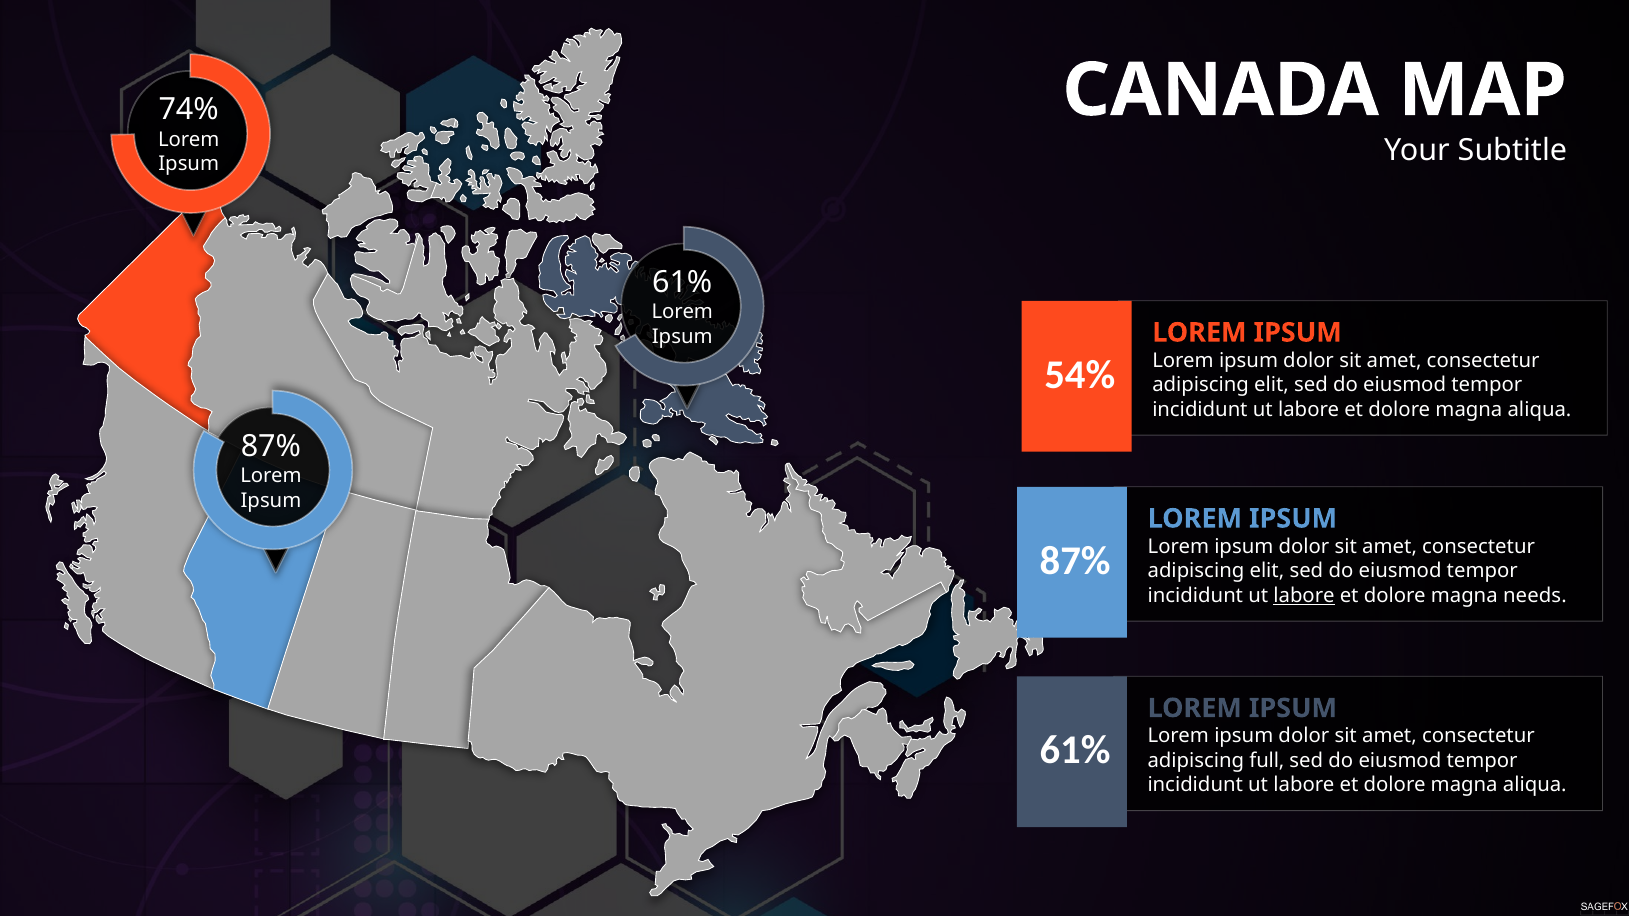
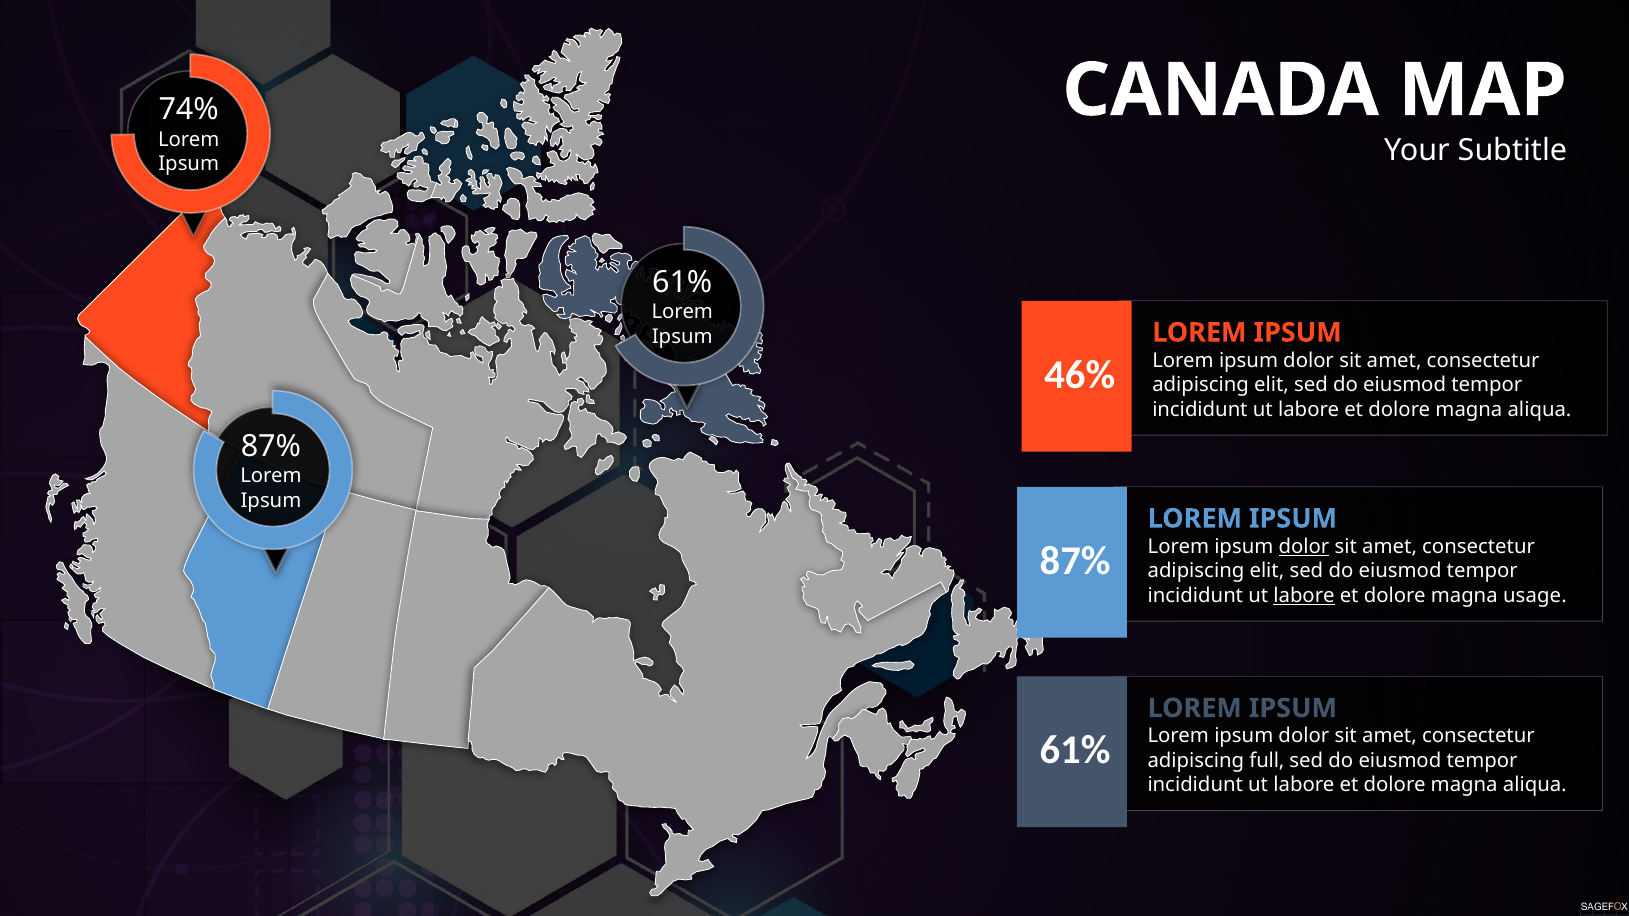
54%: 54% -> 46%
dolor at (1304, 547) underline: none -> present
needs: needs -> usage
